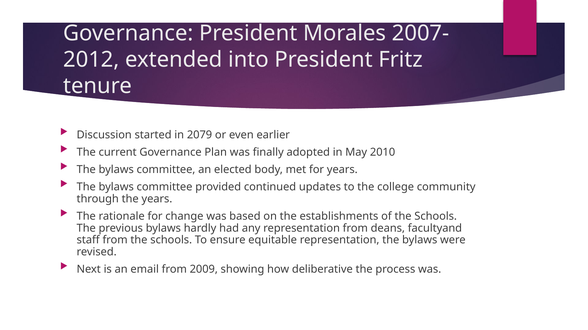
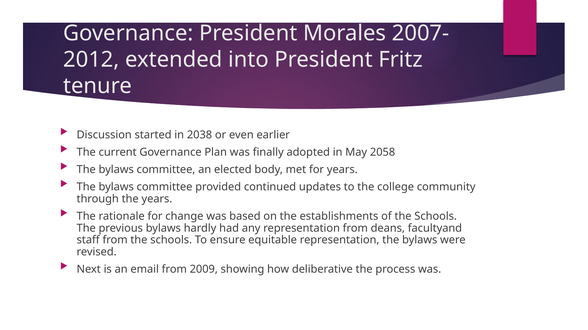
2079: 2079 -> 2038
2010: 2010 -> 2058
